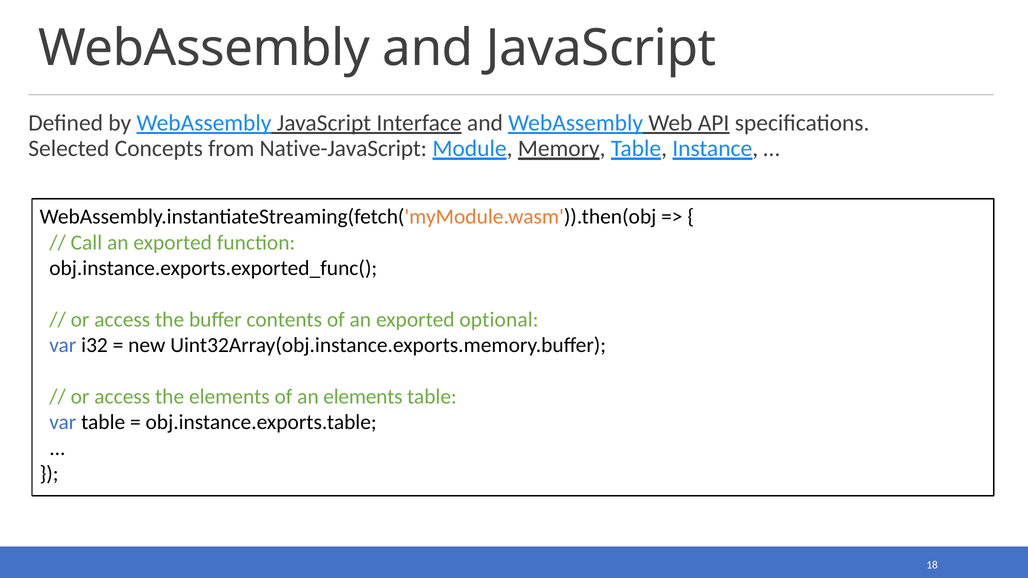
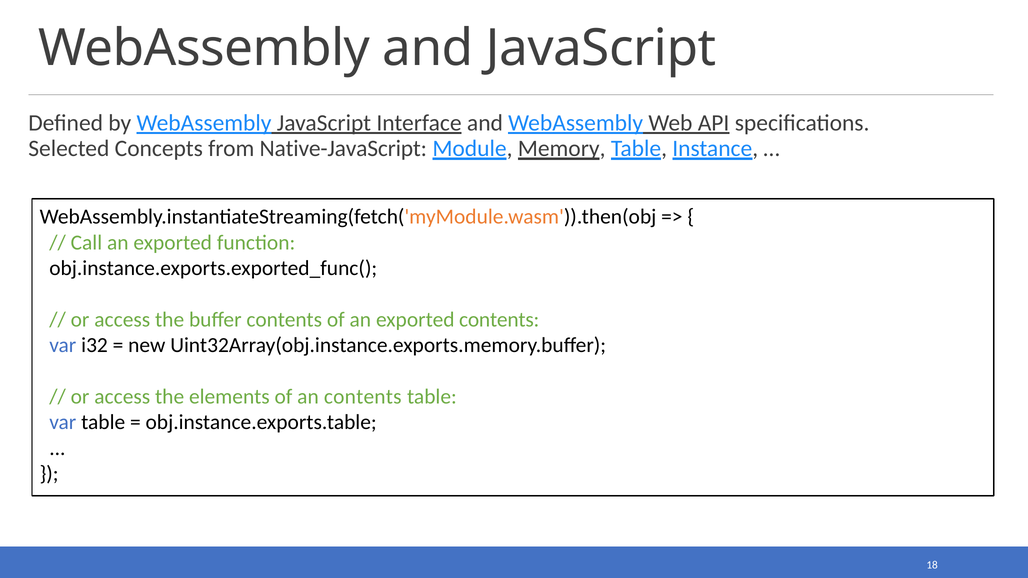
exported optional: optional -> contents
an elements: elements -> contents
